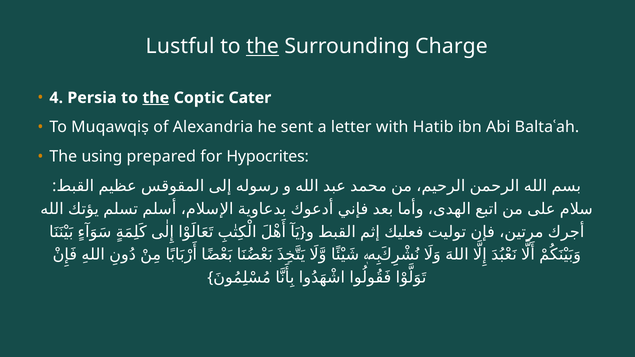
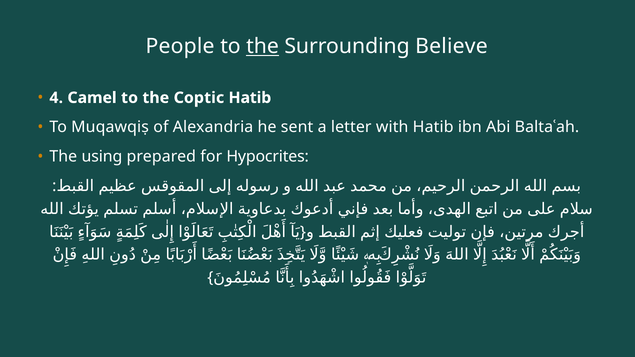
Lustful: Lustful -> People
Charge: Charge -> Believe
Persia: Persia -> Camel
the at (156, 98) underline: present -> none
Coptic Cater: Cater -> Hatib
